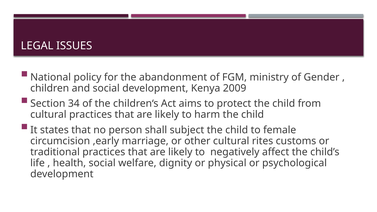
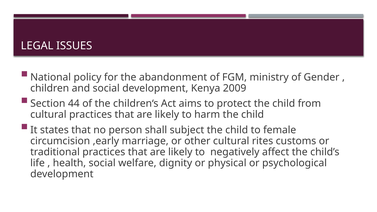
34: 34 -> 44
